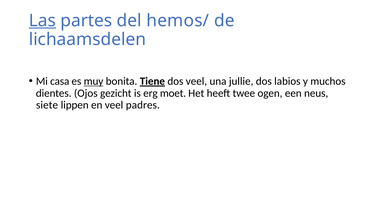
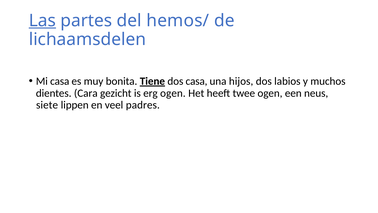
muy underline: present -> none
dos veel: veel -> casa
jullie: jullie -> hijos
Ojos: Ojos -> Cara
erg moet: moet -> ogen
